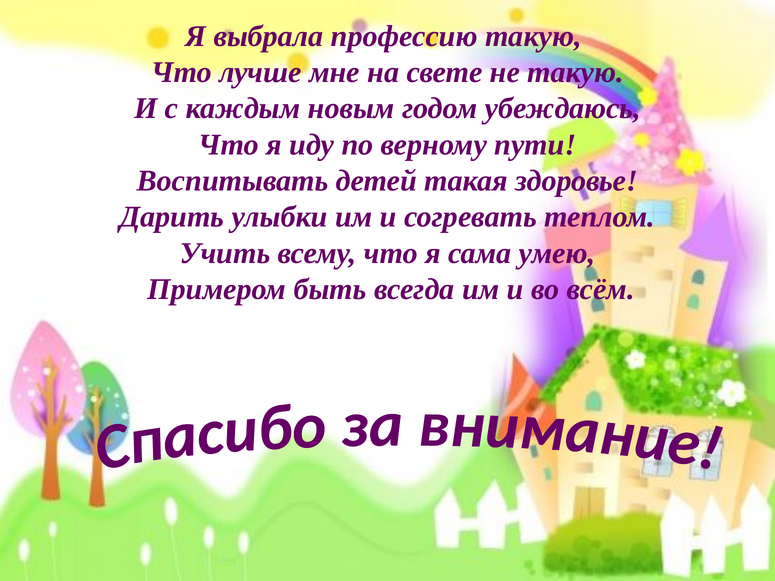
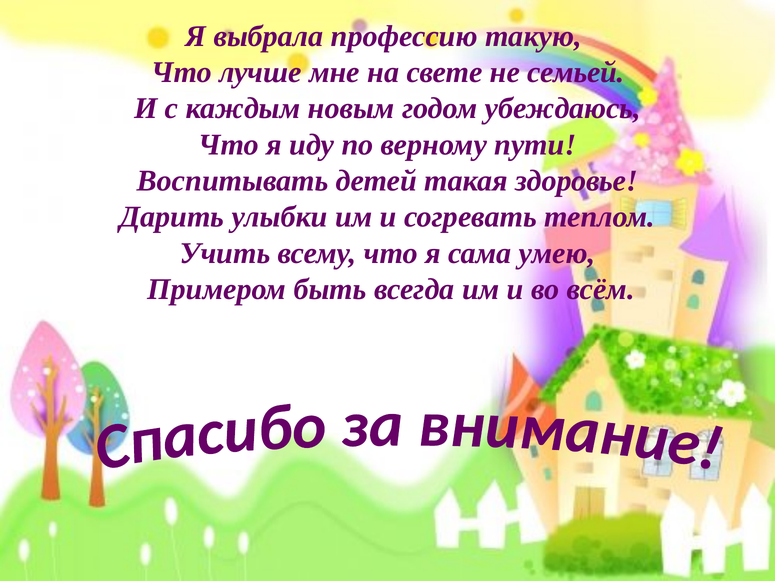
не такую: такую -> семьей
